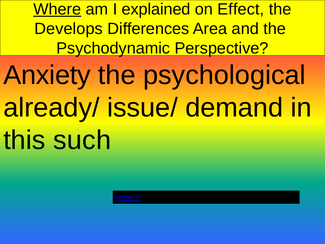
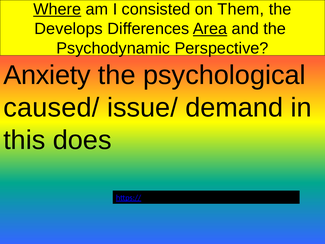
explained: explained -> consisted
Effect: Effect -> Them
Area underline: none -> present
already/: already/ -> caused/
such: such -> does
